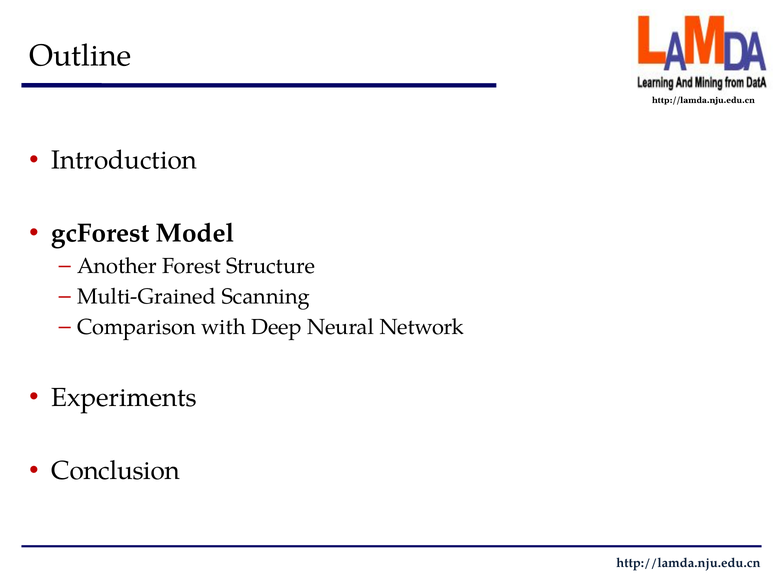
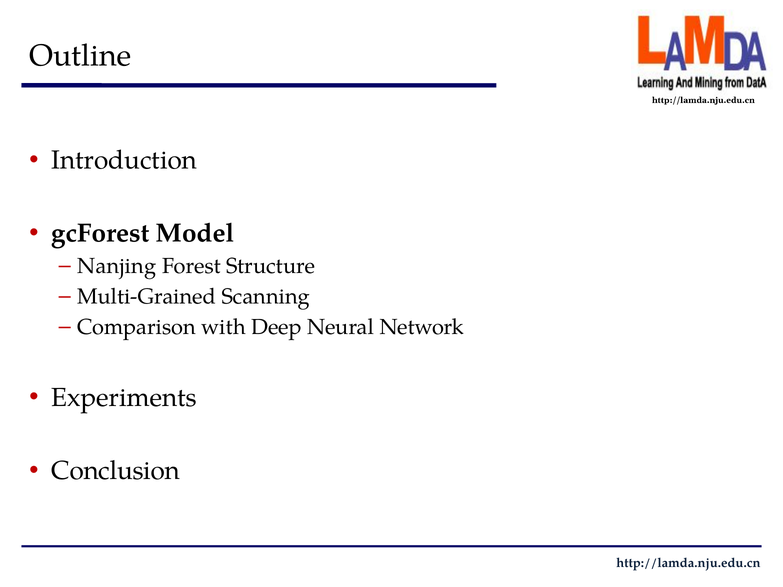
Another: Another -> Nanjing
